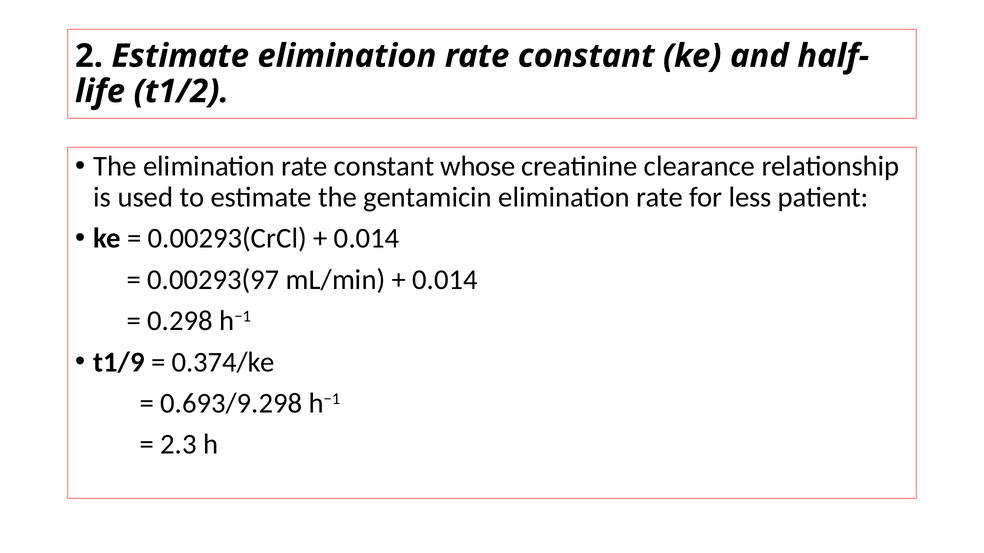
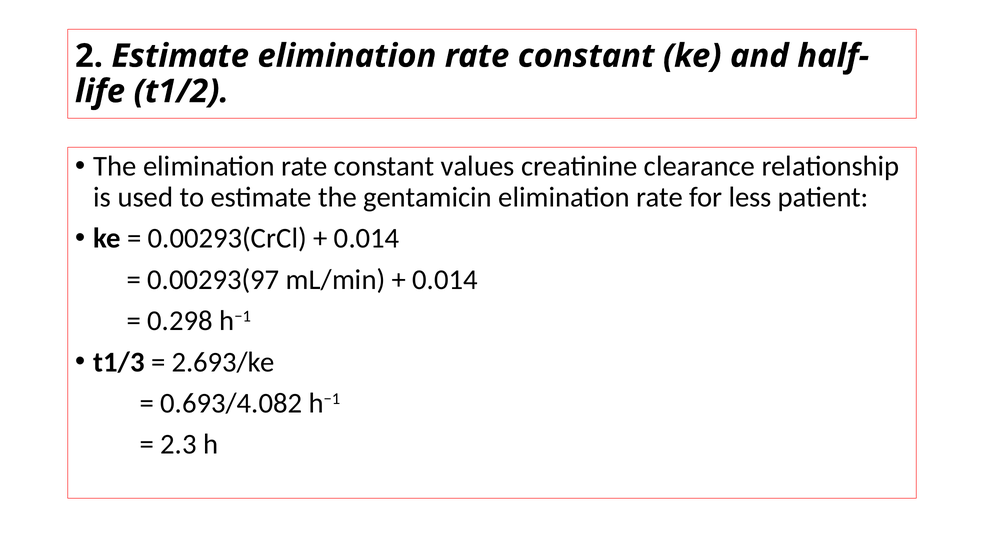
whose: whose -> values
t1/9: t1/9 -> t1/3
0.374/ke: 0.374/ke -> 2.693/ke
0.693/9.298: 0.693/9.298 -> 0.693/4.082
